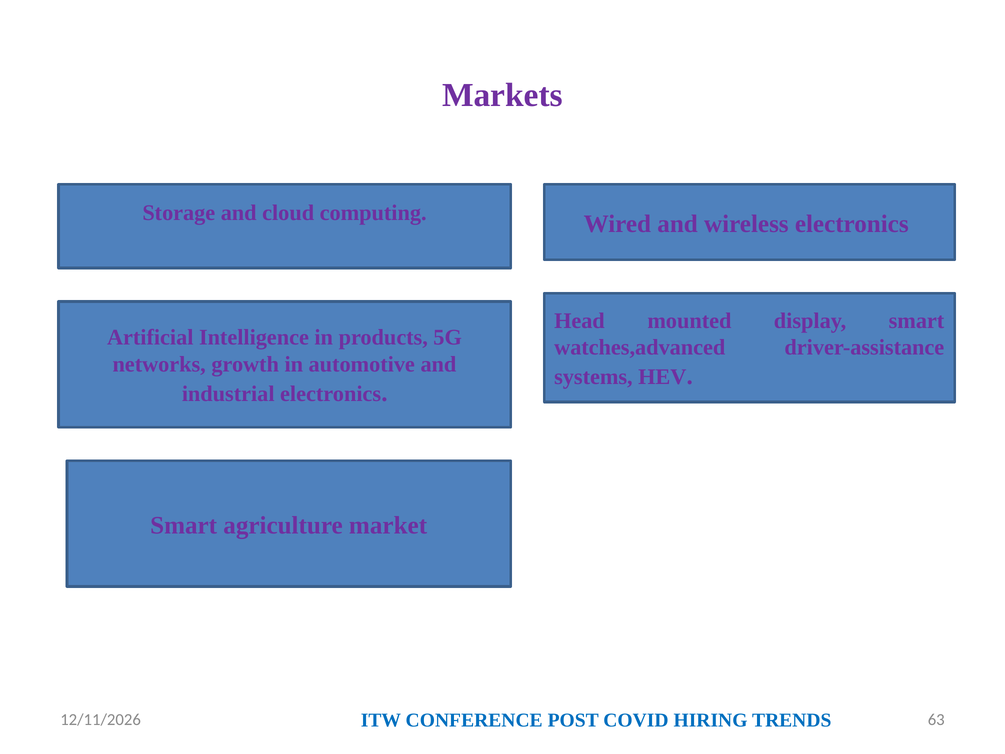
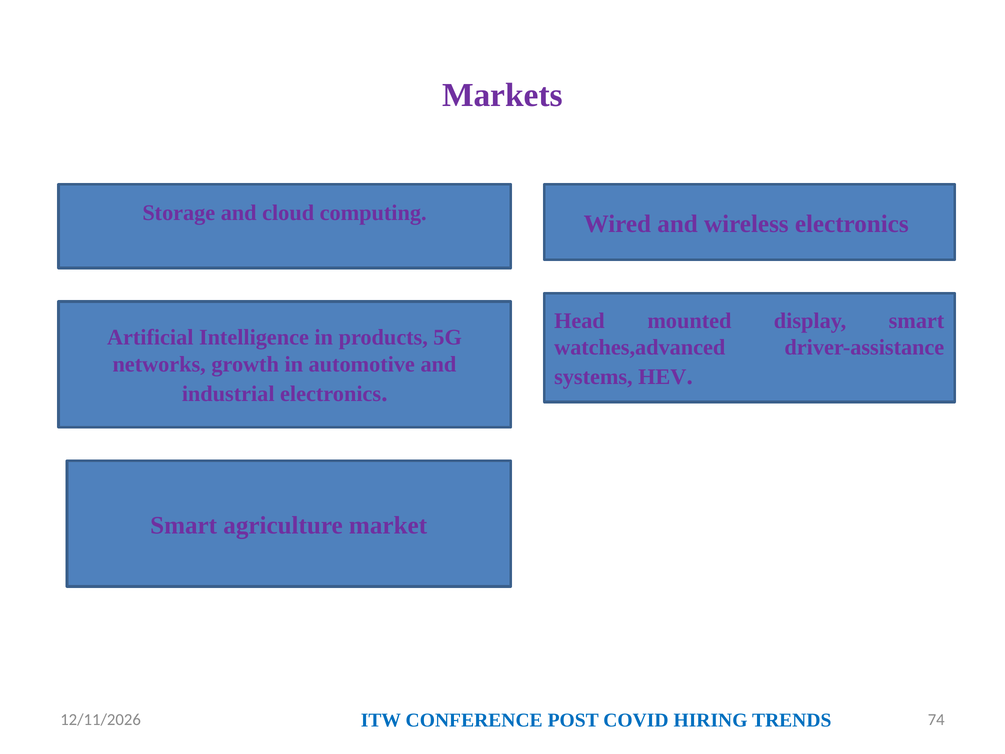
63: 63 -> 74
